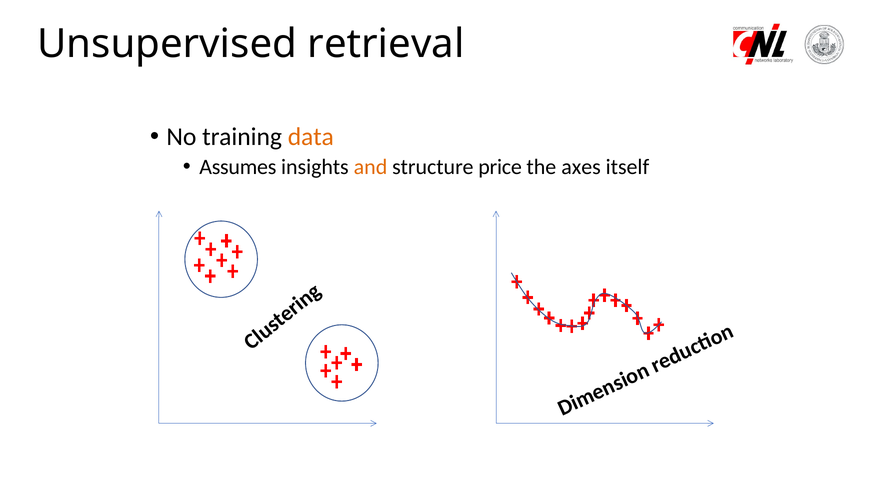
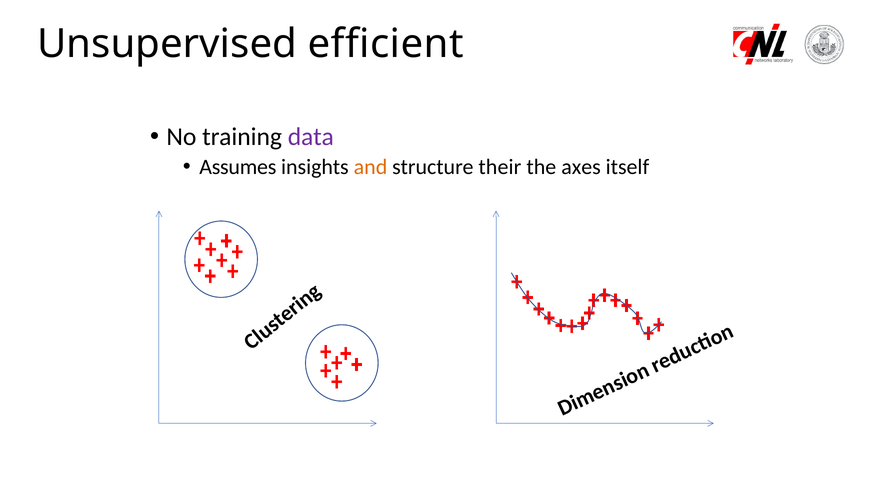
retrieval: retrieval -> efficient
data colour: orange -> purple
price: price -> their
